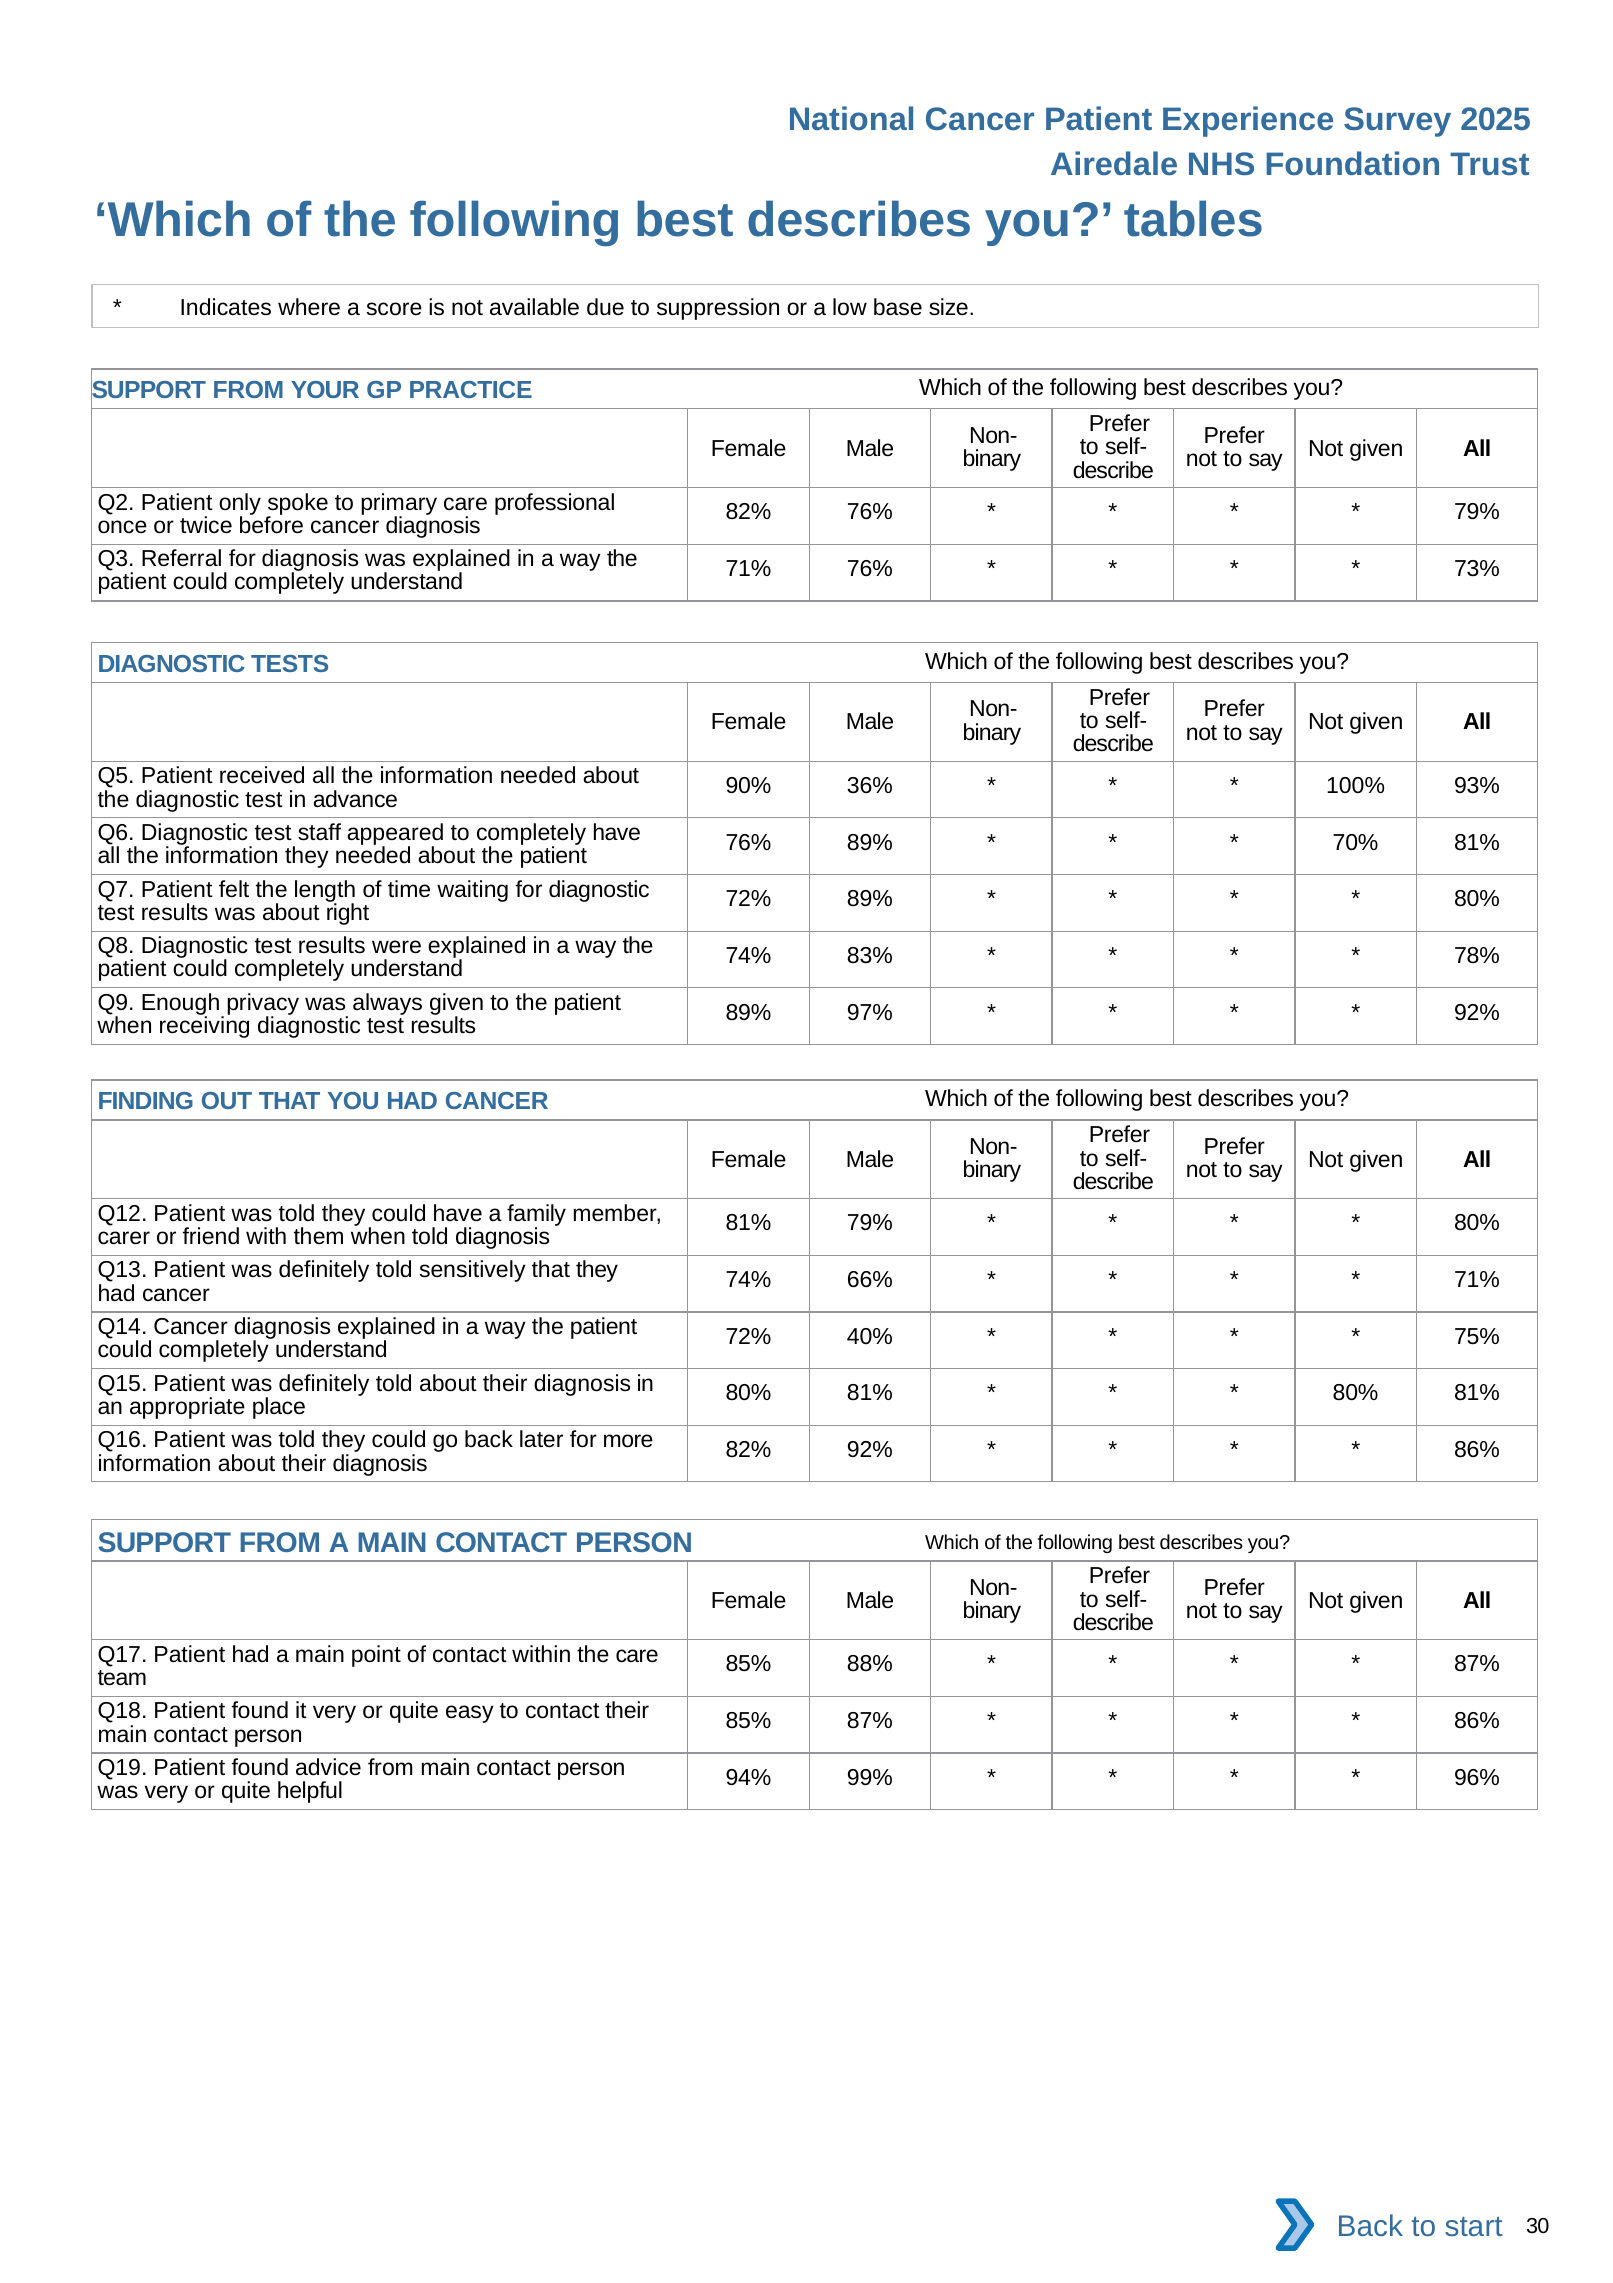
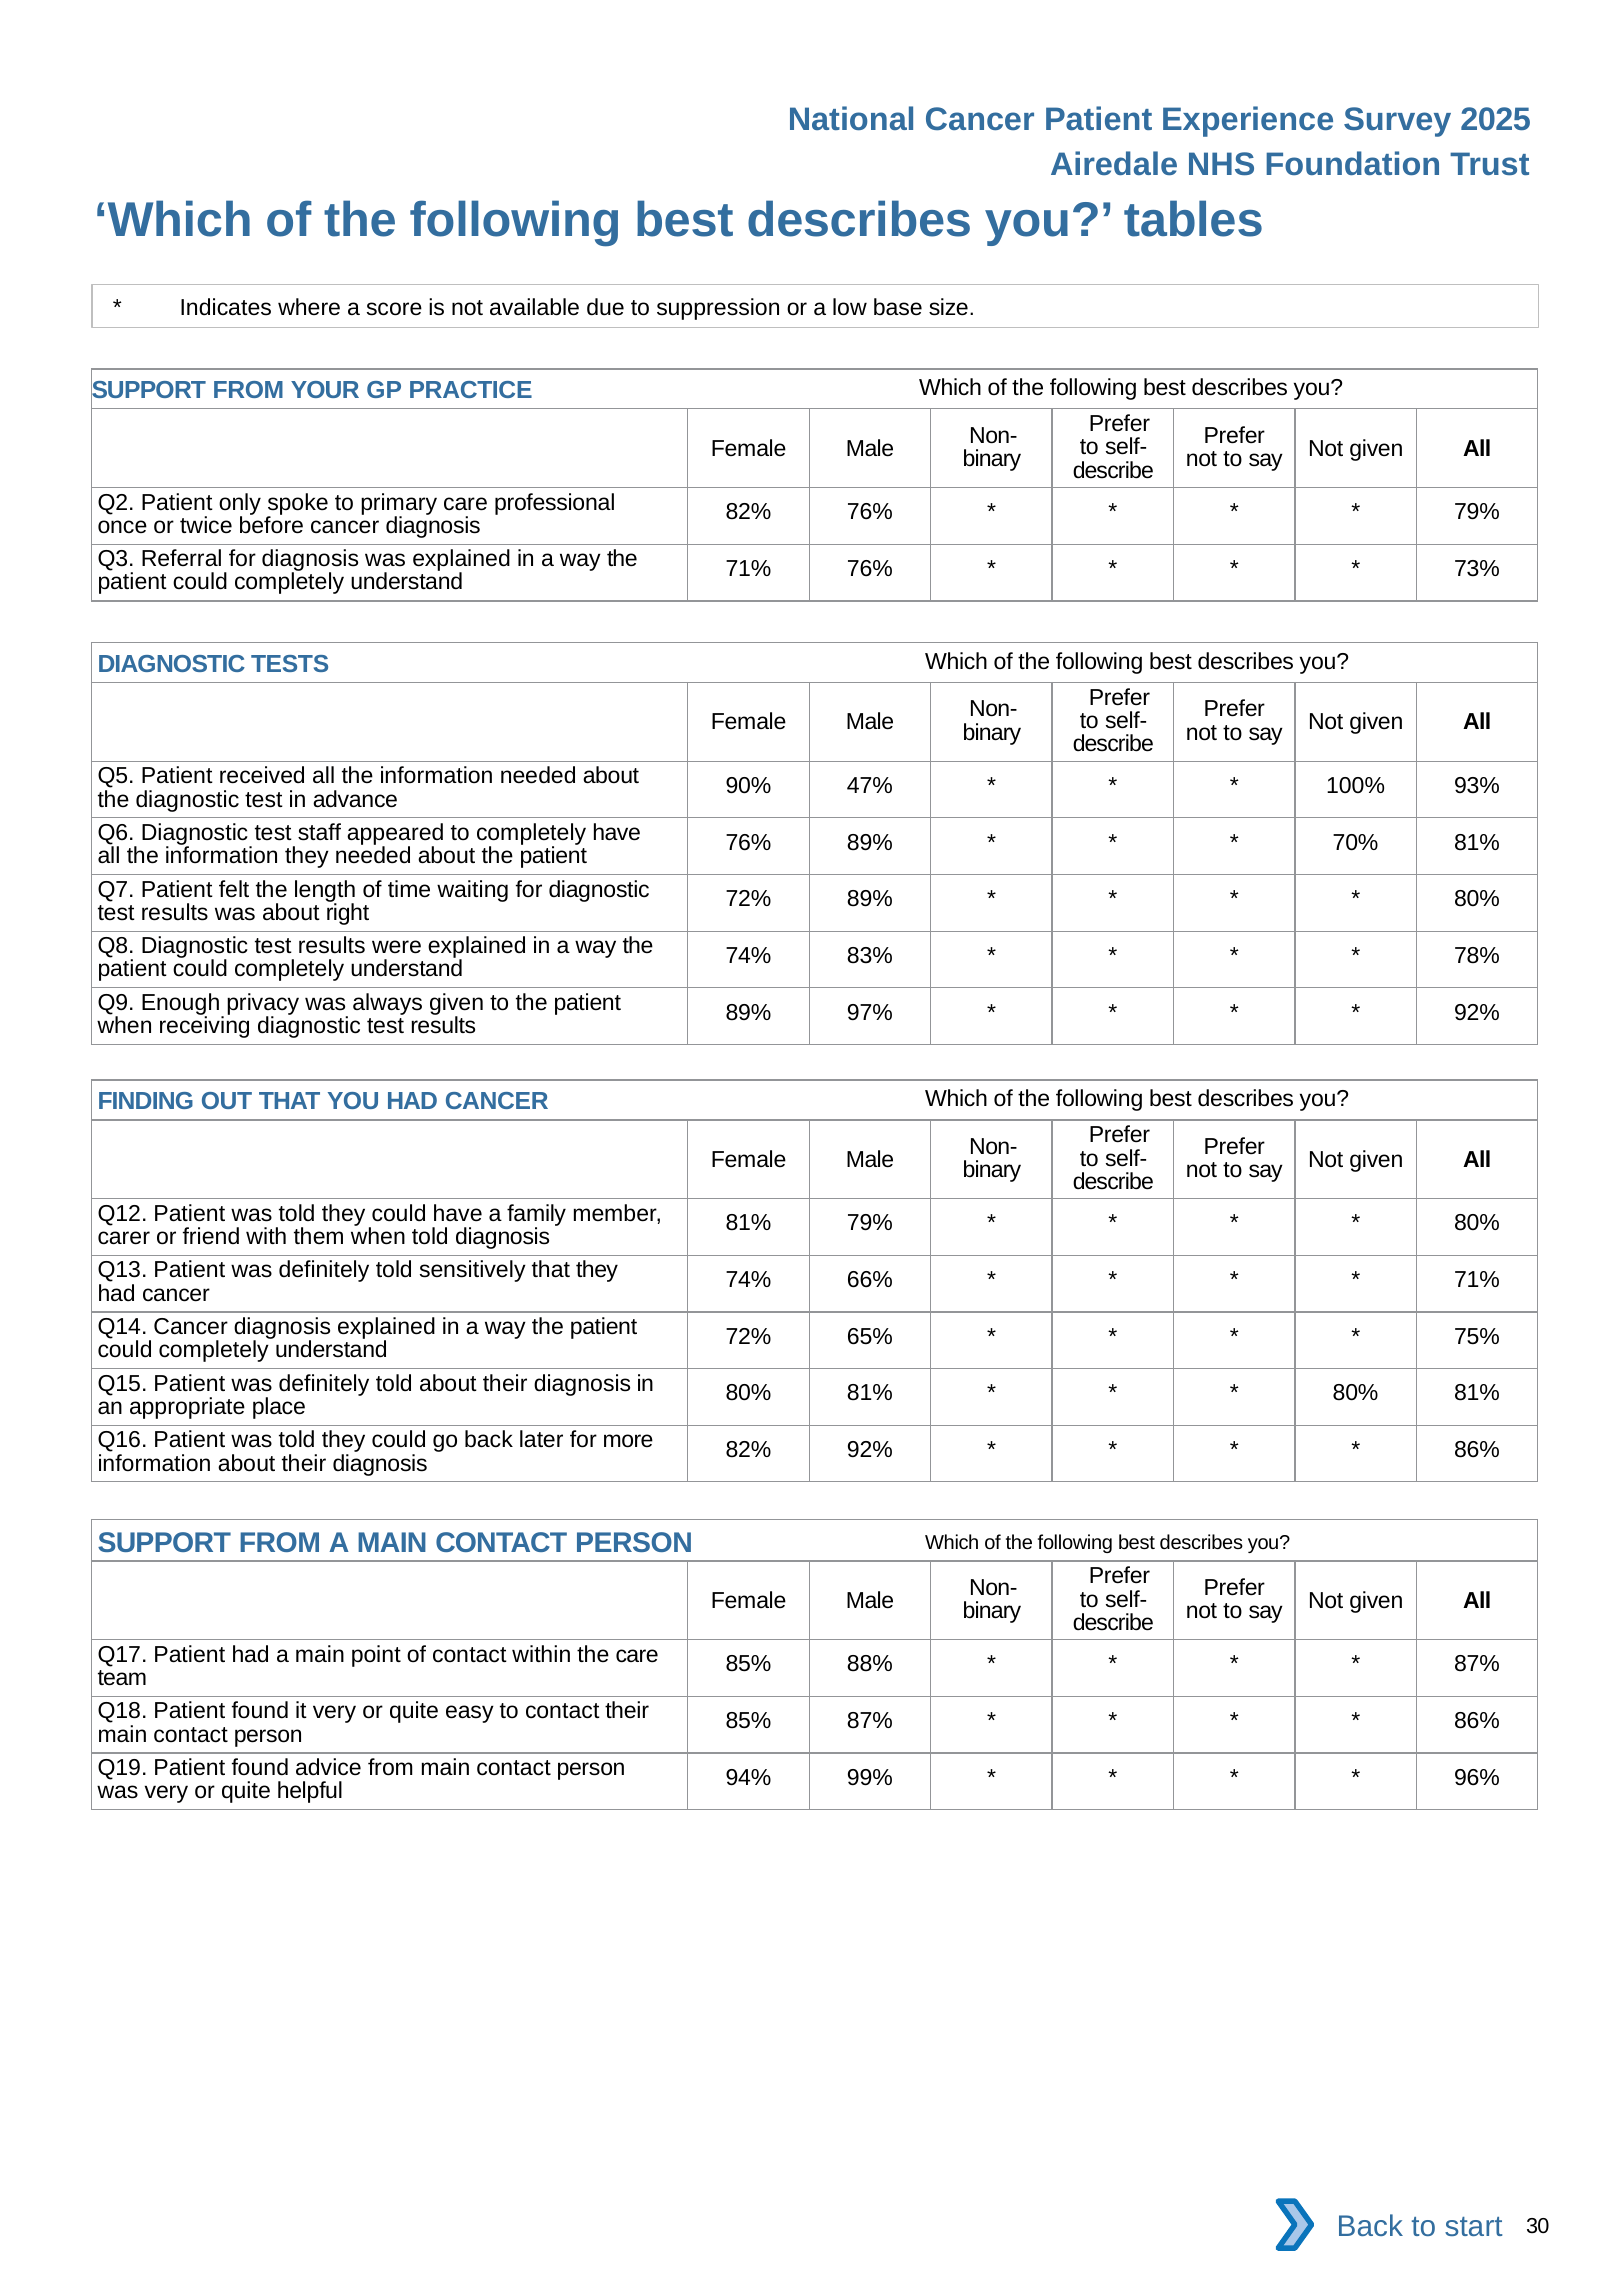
36%: 36% -> 47%
40%: 40% -> 65%
